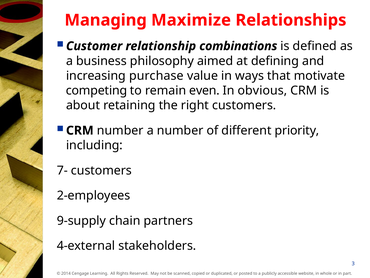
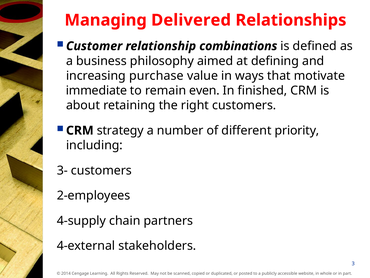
Maximize: Maximize -> Delivered
competing: competing -> immediate
obvious: obvious -> finished
CRM number: number -> strategy
7-: 7- -> 3-
9-supply: 9-supply -> 4-supply
